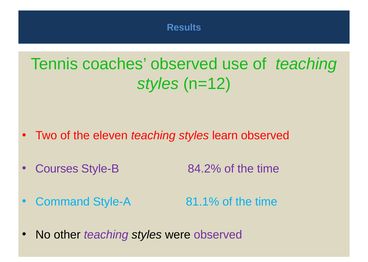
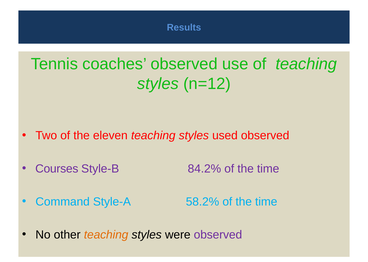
learn: learn -> used
81.1%: 81.1% -> 58.2%
teaching at (106, 234) colour: purple -> orange
